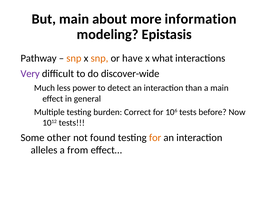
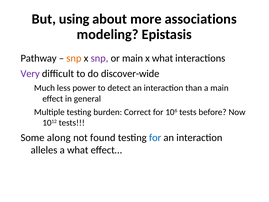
But main: main -> using
information: information -> associations
snp at (99, 58) colour: orange -> purple
or have: have -> main
other: other -> along
for at (155, 137) colour: orange -> blue
a from: from -> what
